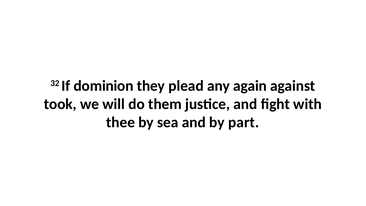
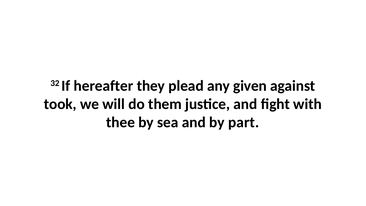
dominion: dominion -> hereafter
again: again -> given
